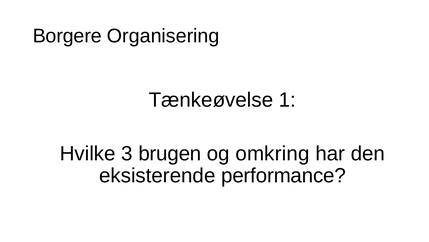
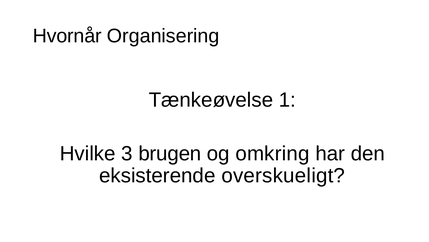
Borgere: Borgere -> Hvornår
performance: performance -> overskueligt
